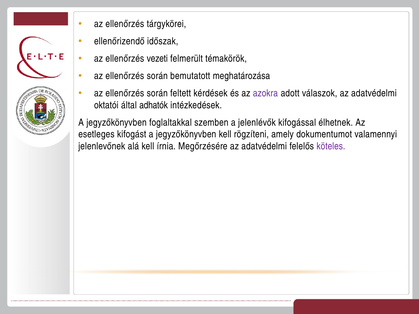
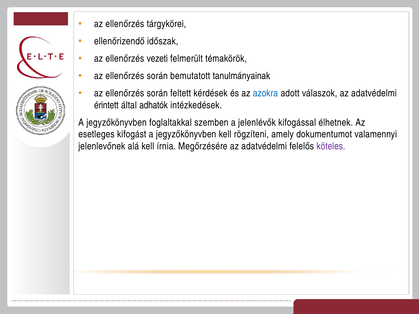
meghatározása: meghatározása -> tanulmányainak
azokra colour: purple -> blue
oktatói: oktatói -> érintett
